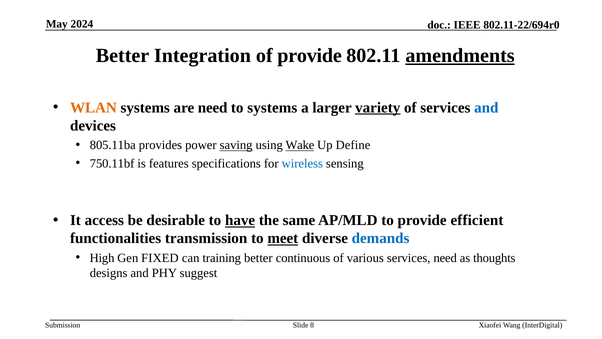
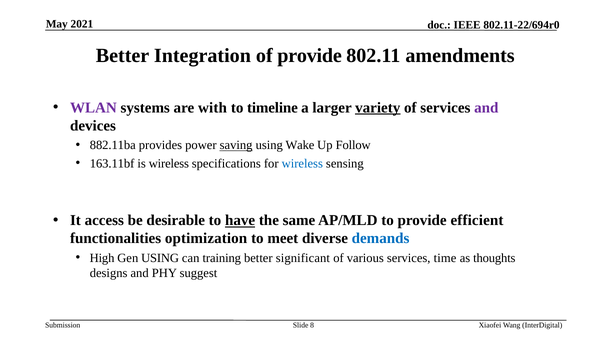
2024: 2024 -> 2021
amendments underline: present -> none
WLAN colour: orange -> purple
are need: need -> with
to systems: systems -> timeline
and at (486, 107) colour: blue -> purple
805.11ba: 805.11ba -> 882.11ba
Wake underline: present -> none
Define: Define -> Follow
750.11bf: 750.11bf -> 163.11bf
is features: features -> wireless
transmission: transmission -> optimization
meet underline: present -> none
Gen FIXED: FIXED -> USING
continuous: continuous -> significant
services need: need -> time
